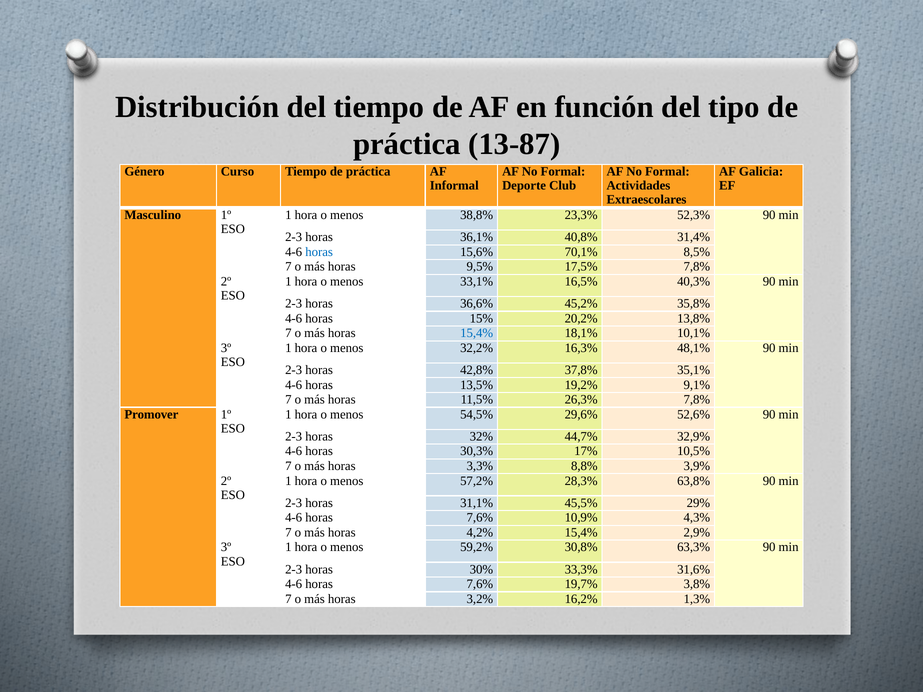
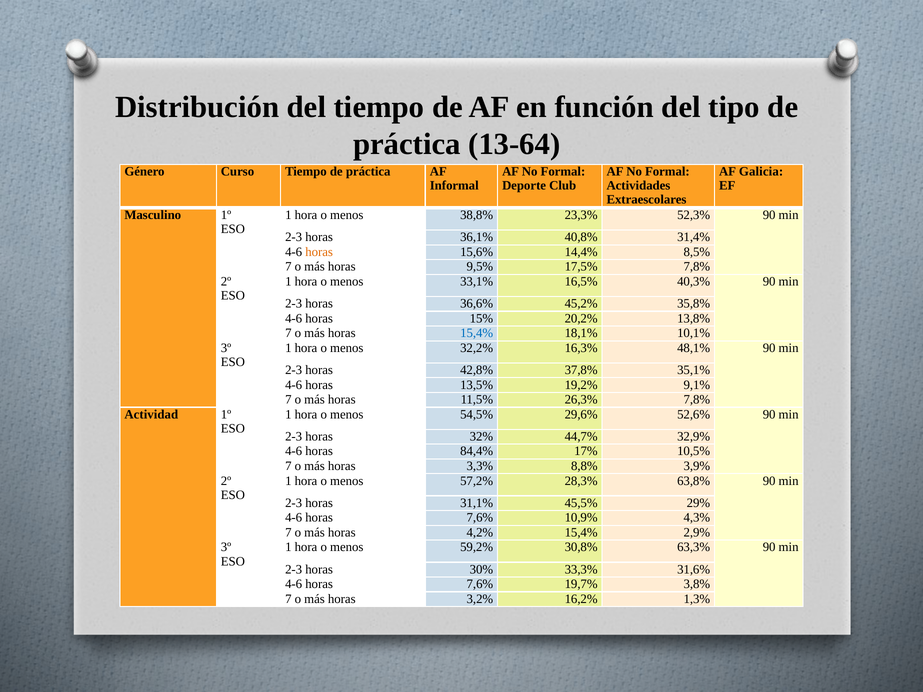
13-87: 13-87 -> 13-64
horas at (319, 252) colour: blue -> orange
70,1%: 70,1% -> 14,4%
Promover: Promover -> Actividad
30,3%: 30,3% -> 84,4%
